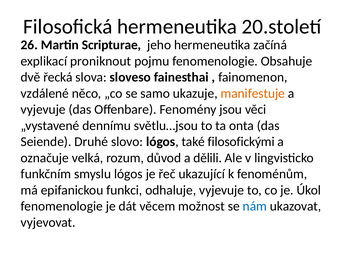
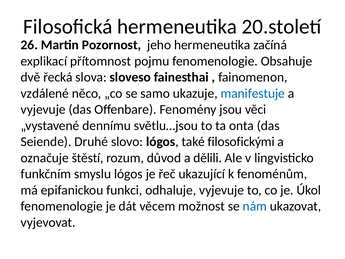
Scripturae: Scripturae -> Pozornost
proniknout: proniknout -> přítomnost
manifestuje colour: orange -> blue
velká: velká -> štěstí
